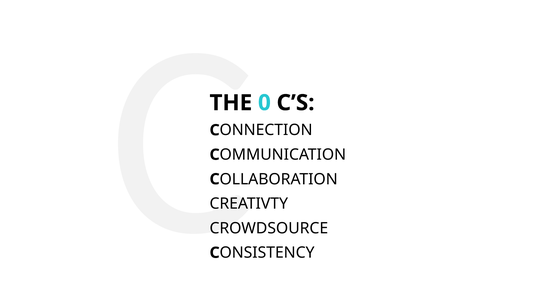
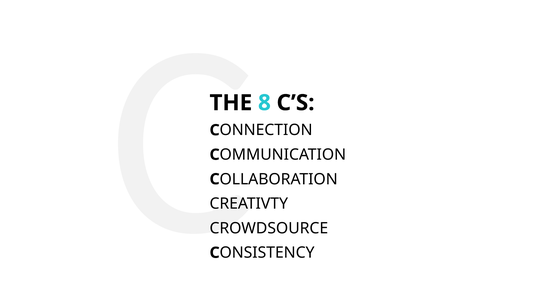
0: 0 -> 8
